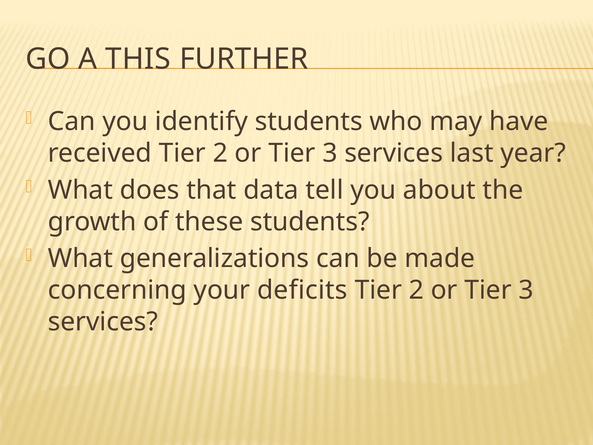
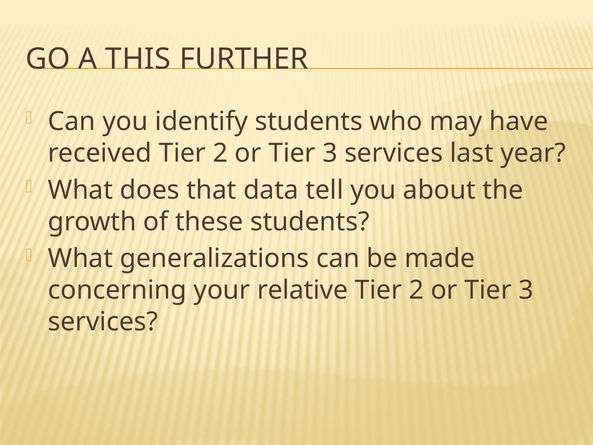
deficits: deficits -> relative
